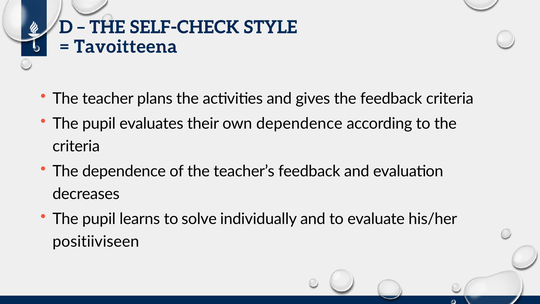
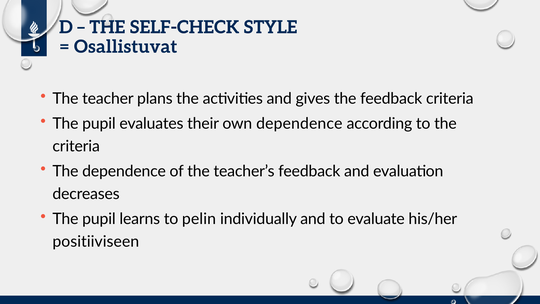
Tavoitteena: Tavoitteena -> Osallistuvat
solve: solve -> pelin
